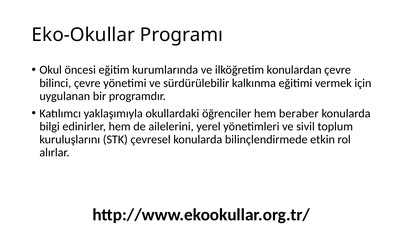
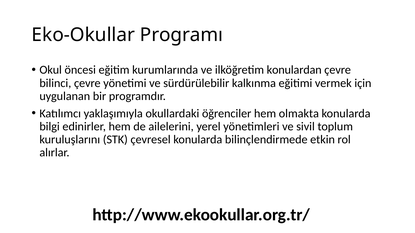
beraber: beraber -> olmakta
